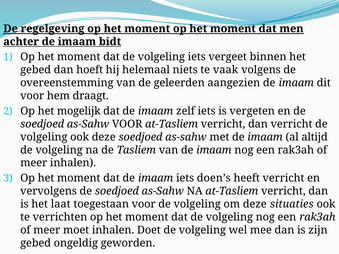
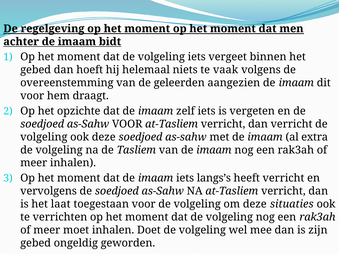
mogelijk: mogelijk -> opzichte
altijd: altijd -> extra
doen’s: doen’s -> langs’s
